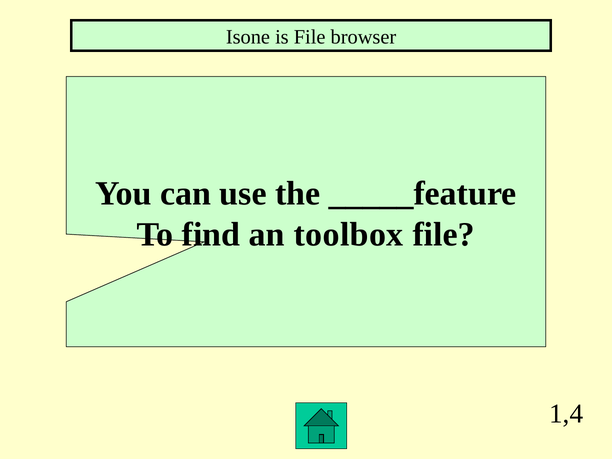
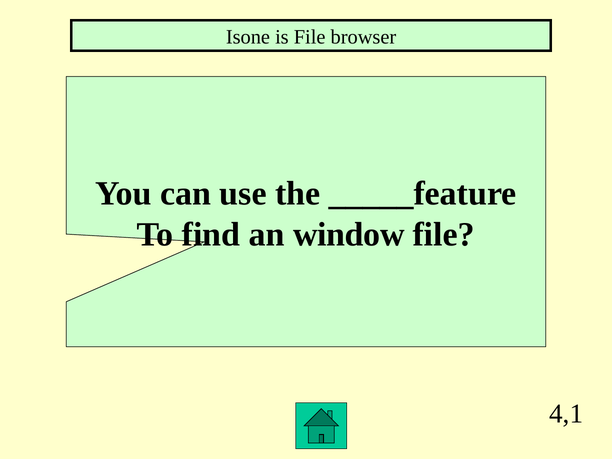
toolbox: toolbox -> window
1,4: 1,4 -> 4,1
